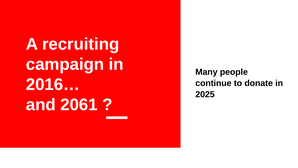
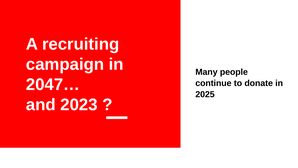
2016…: 2016… -> 2047…
2061: 2061 -> 2023
